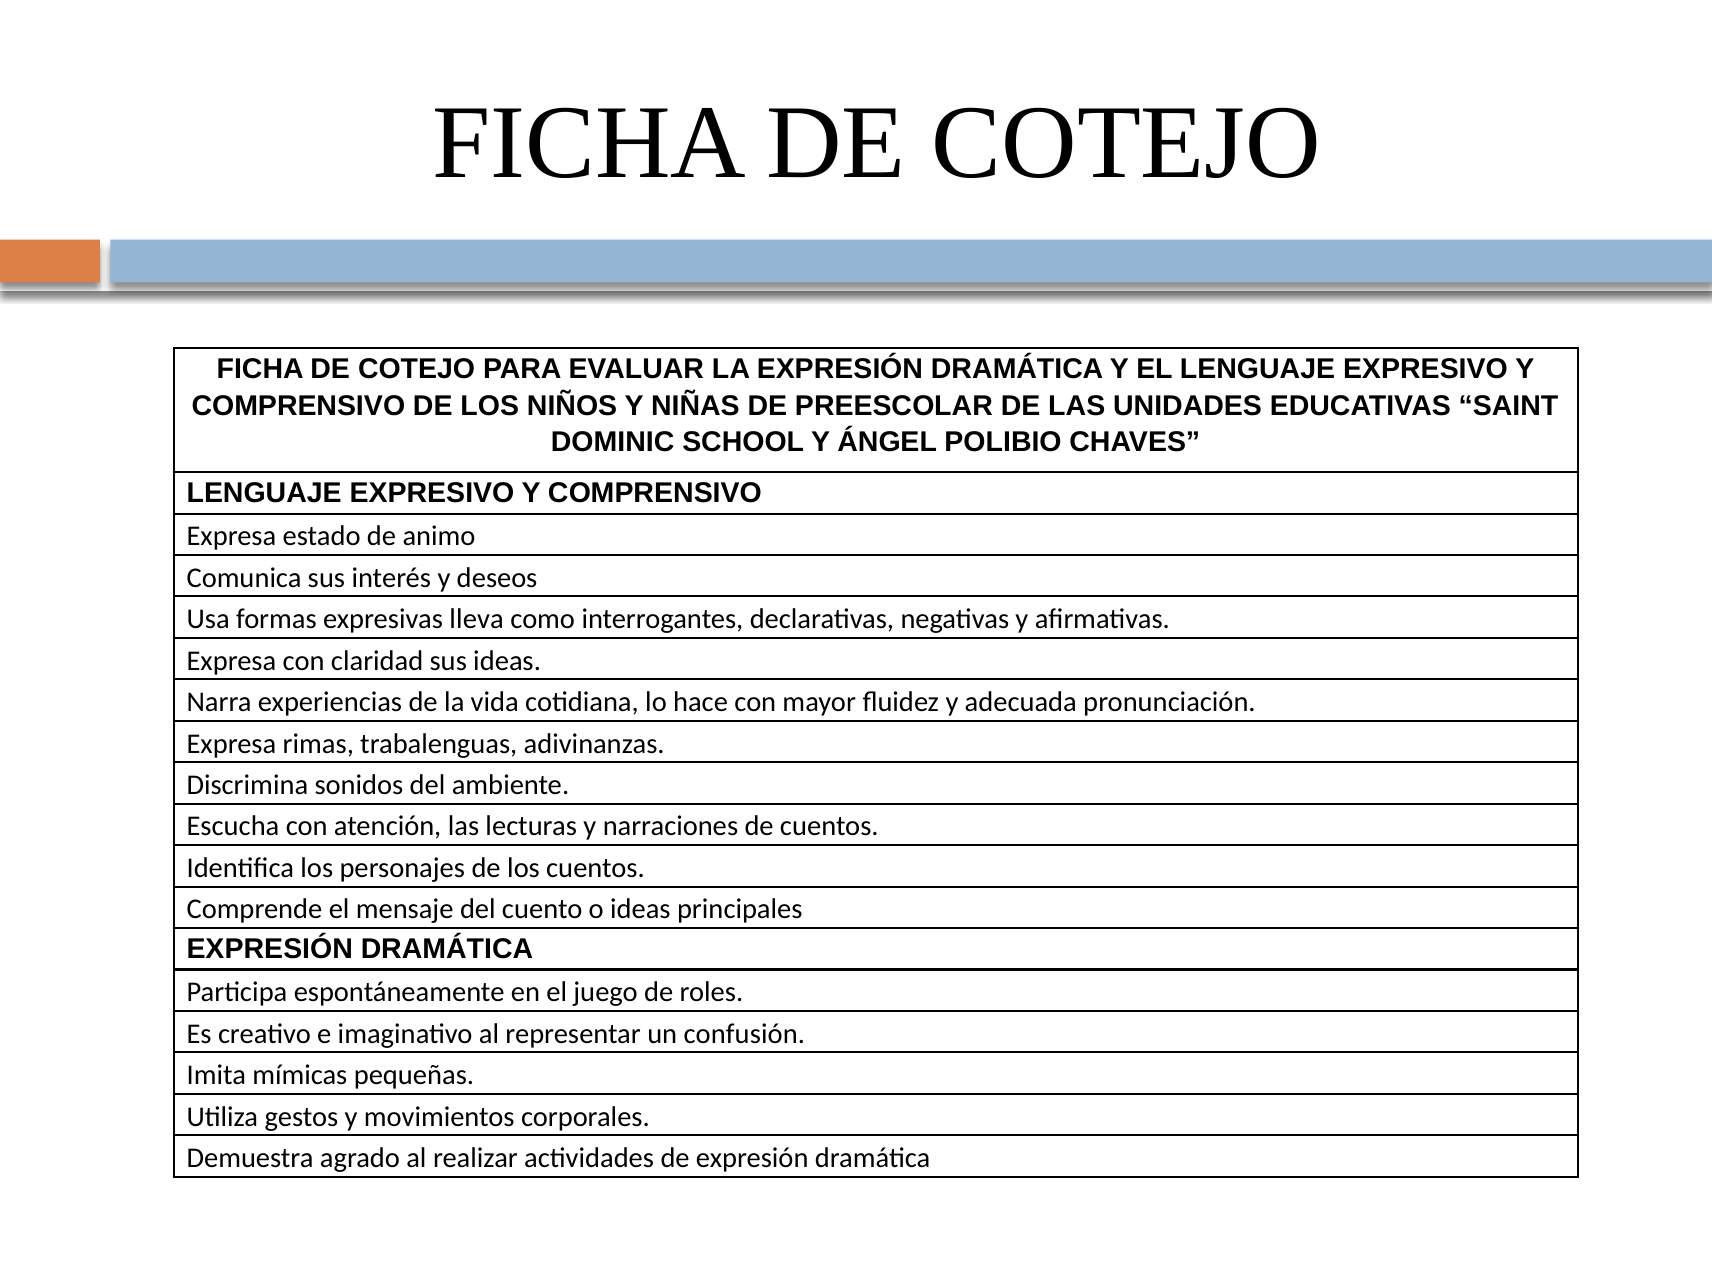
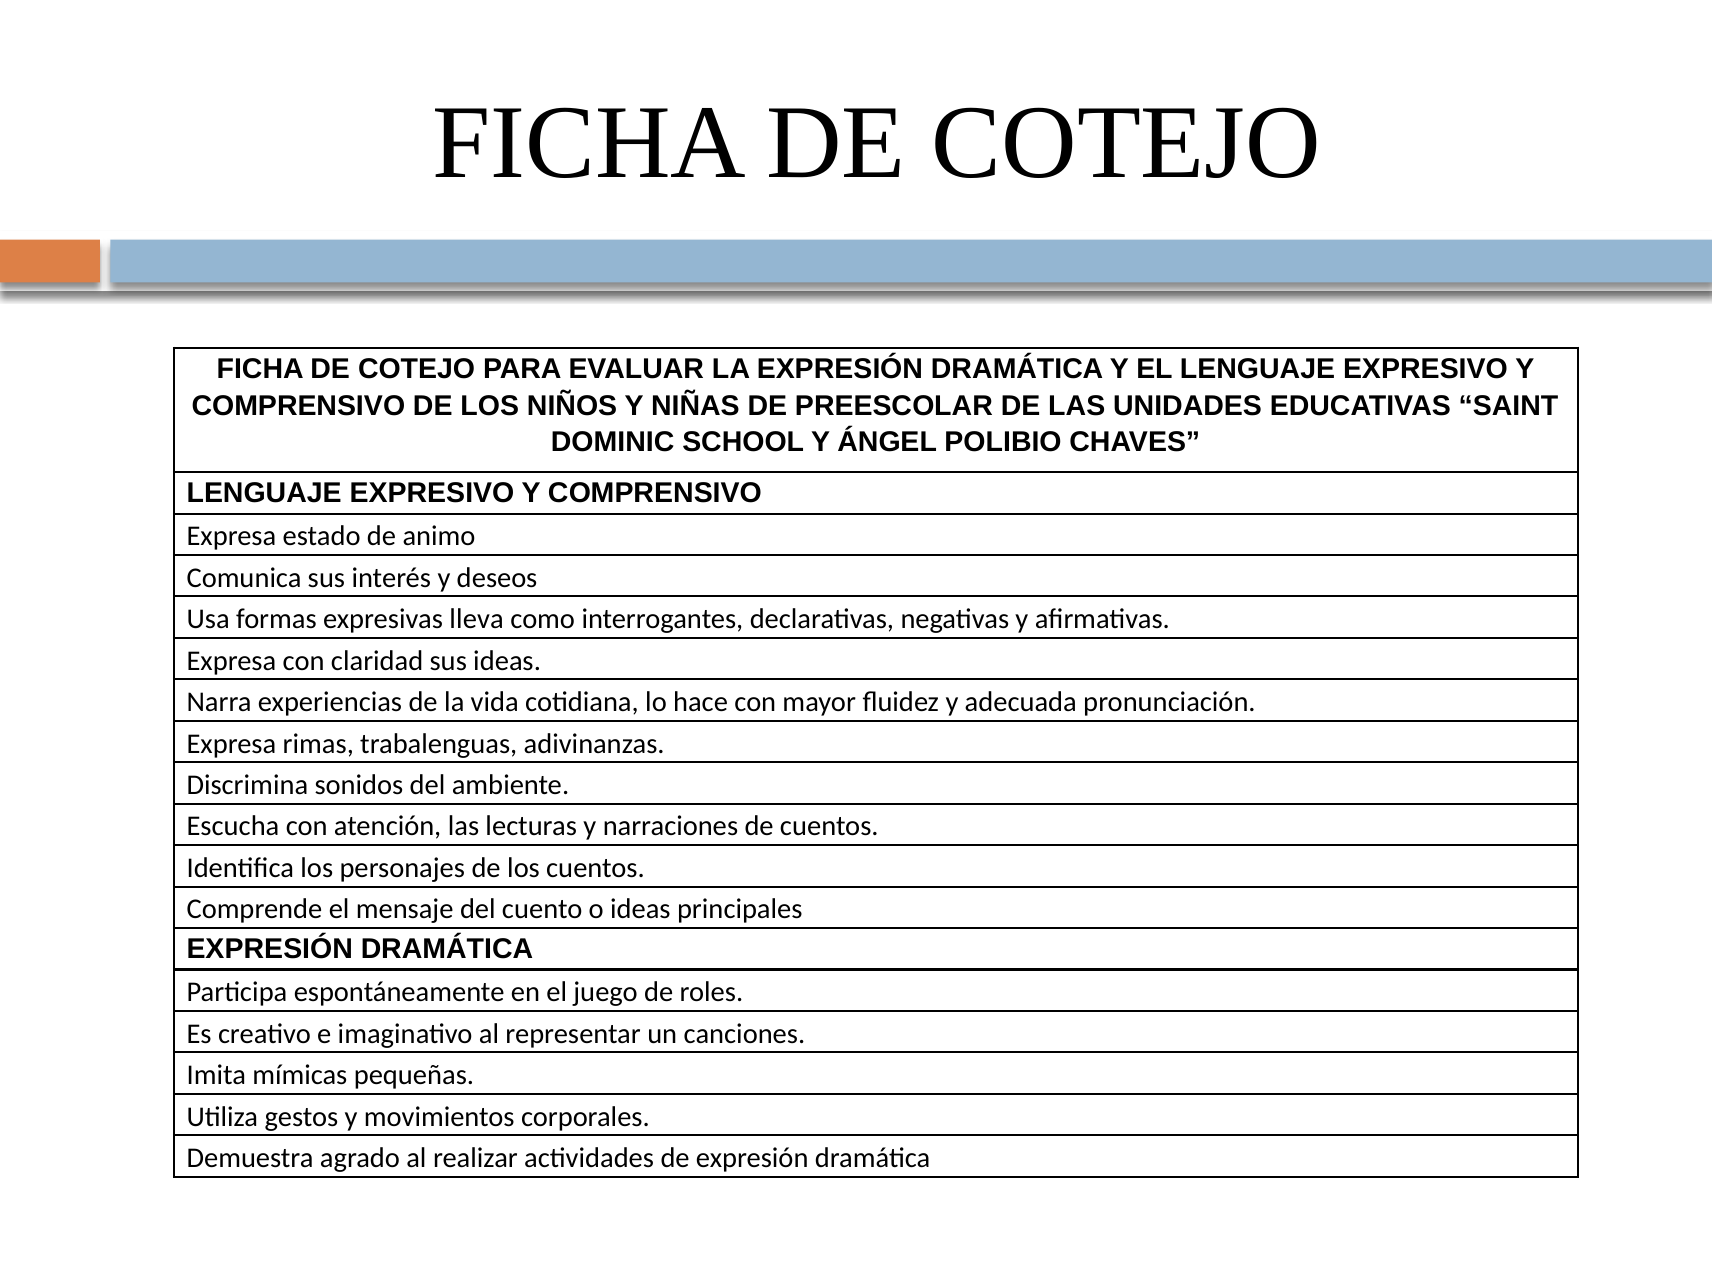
confusión: confusión -> canciones
